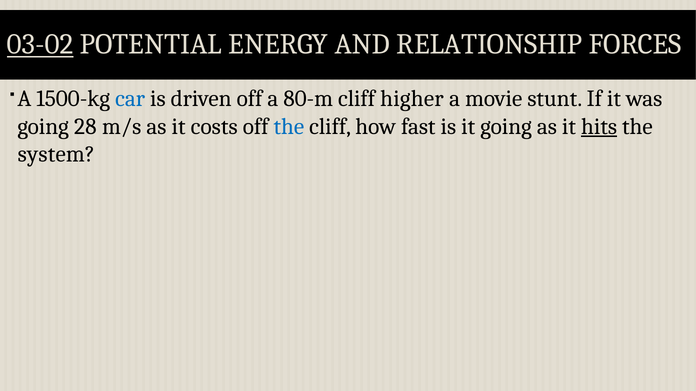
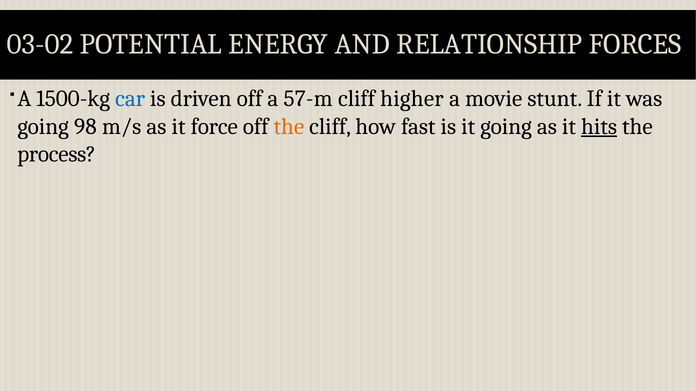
03-02 underline: present -> none
80-m: 80-m -> 57-m
28: 28 -> 98
costs: costs -> force
the at (289, 127) colour: blue -> orange
system: system -> process
